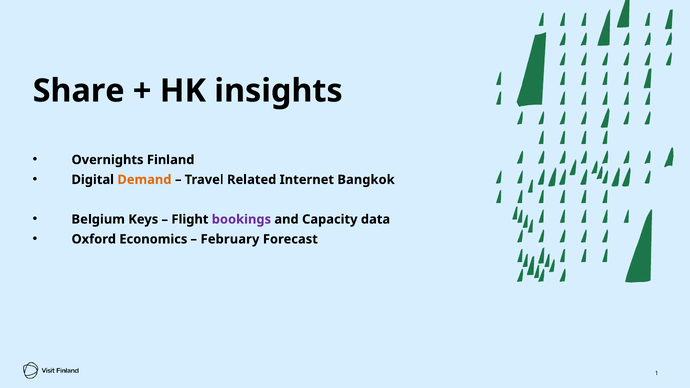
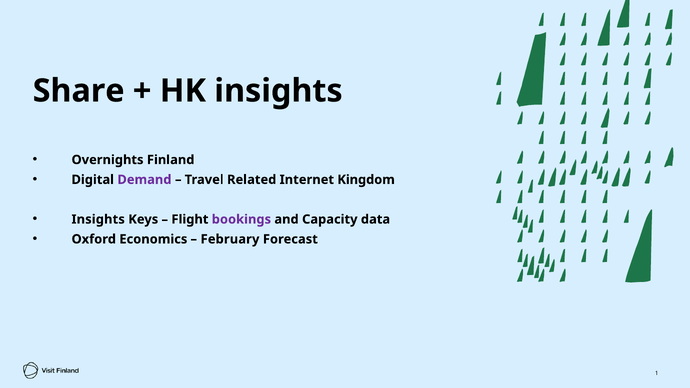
Demand colour: orange -> purple
Bangkok: Bangkok -> Kingdom
Belgium at (98, 219): Belgium -> Insights
